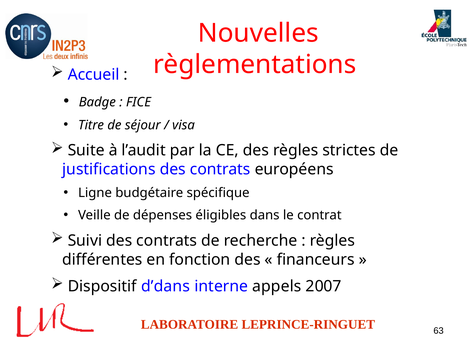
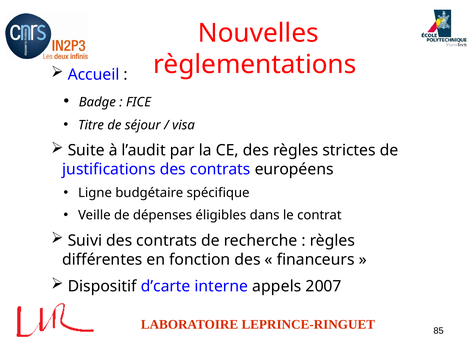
d’dans: d’dans -> d’carte
63: 63 -> 85
